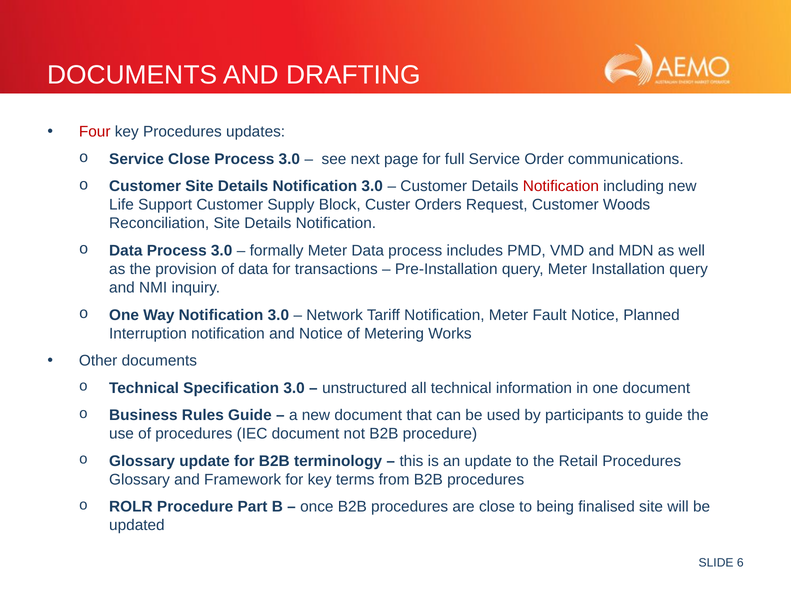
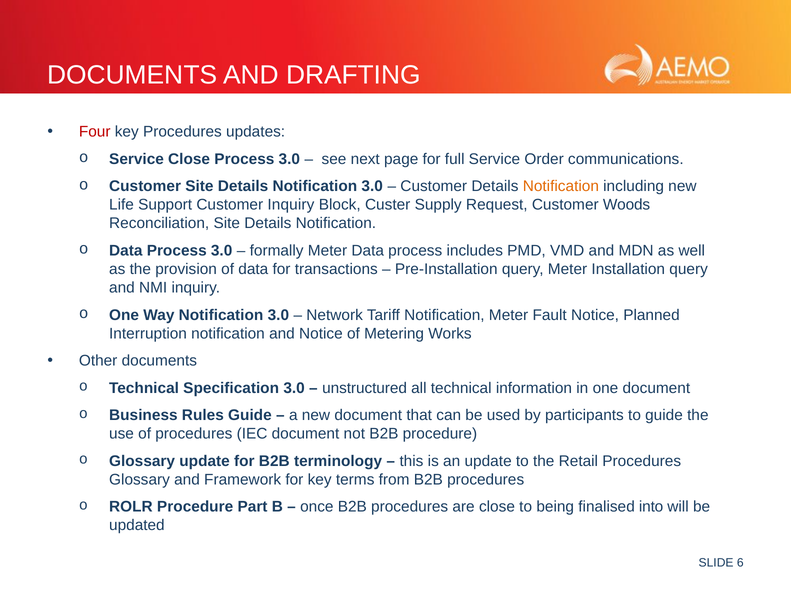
Notification at (561, 186) colour: red -> orange
Customer Supply: Supply -> Inquiry
Orders: Orders -> Supply
finalised site: site -> into
